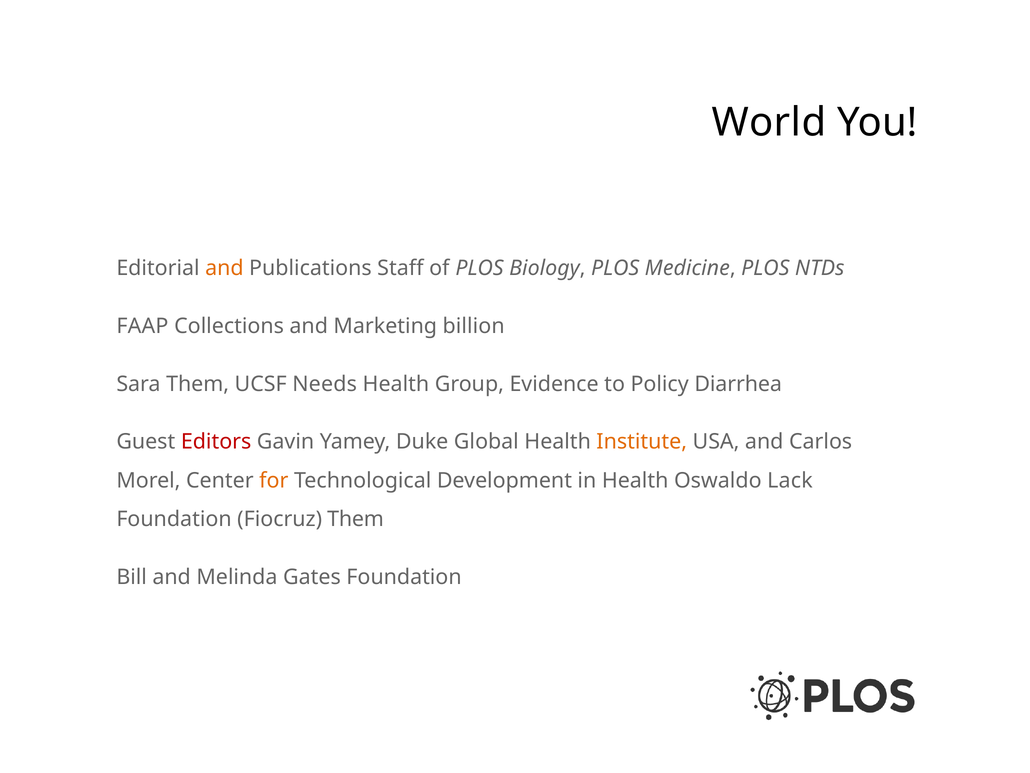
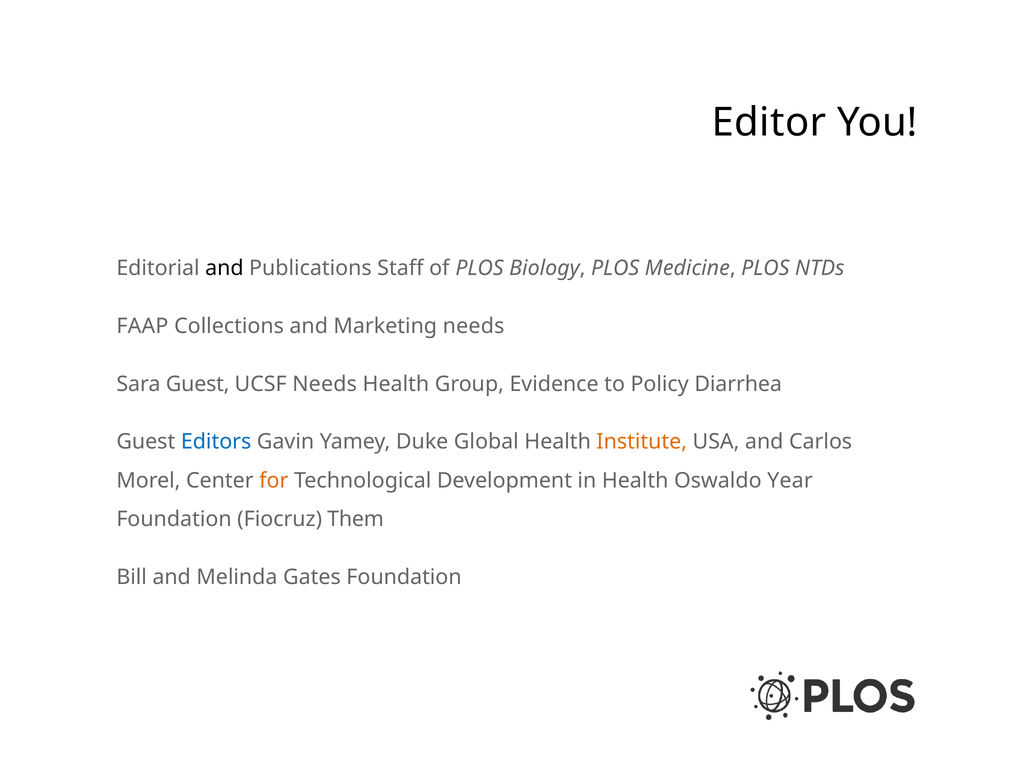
World: World -> Editor
and at (224, 268) colour: orange -> black
Marketing billion: billion -> needs
Sara Them: Them -> Guest
Editors colour: red -> blue
Lack: Lack -> Year
